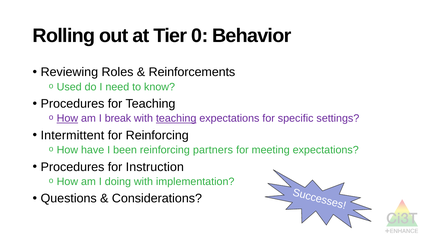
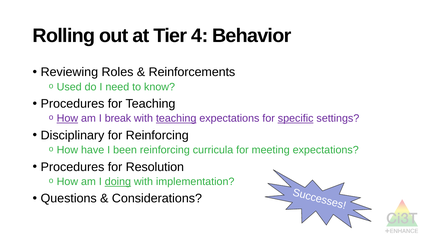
0: 0 -> 4
specific underline: none -> present
Intermittent: Intermittent -> Disciplinary
partners: partners -> curricula
Instruction: Instruction -> Resolution
doing underline: none -> present
